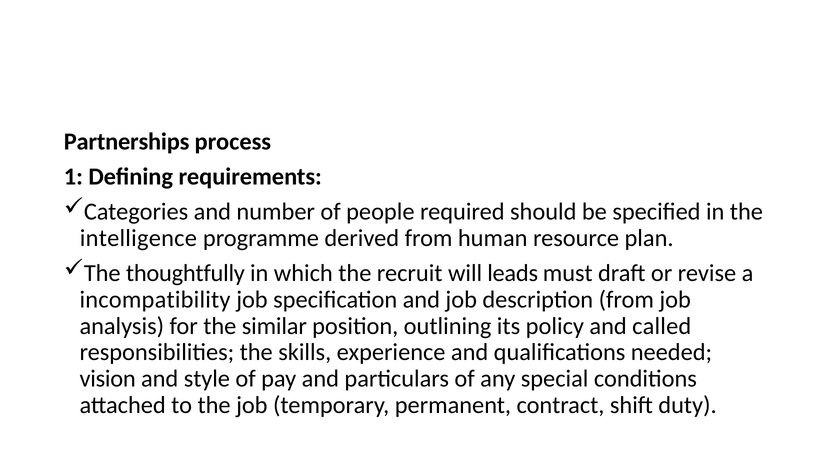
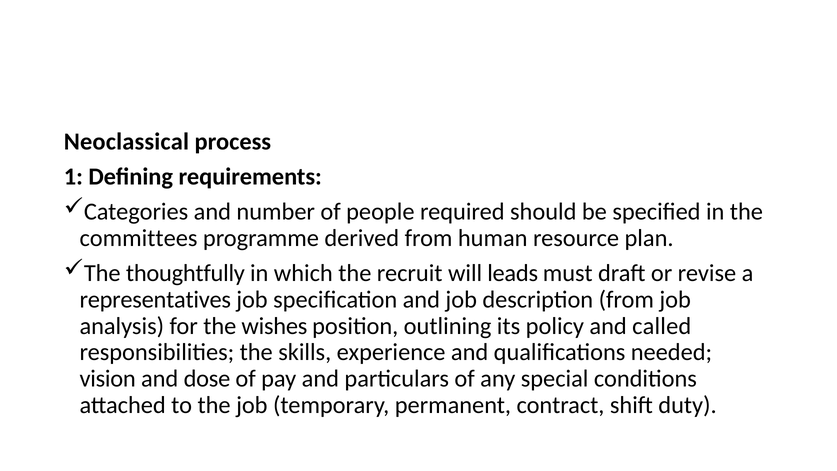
Partnerships: Partnerships -> Neoclassical
intelligence: intelligence -> committees
incompatibility: incompatibility -> representatives
similar: similar -> wishes
style: style -> dose
